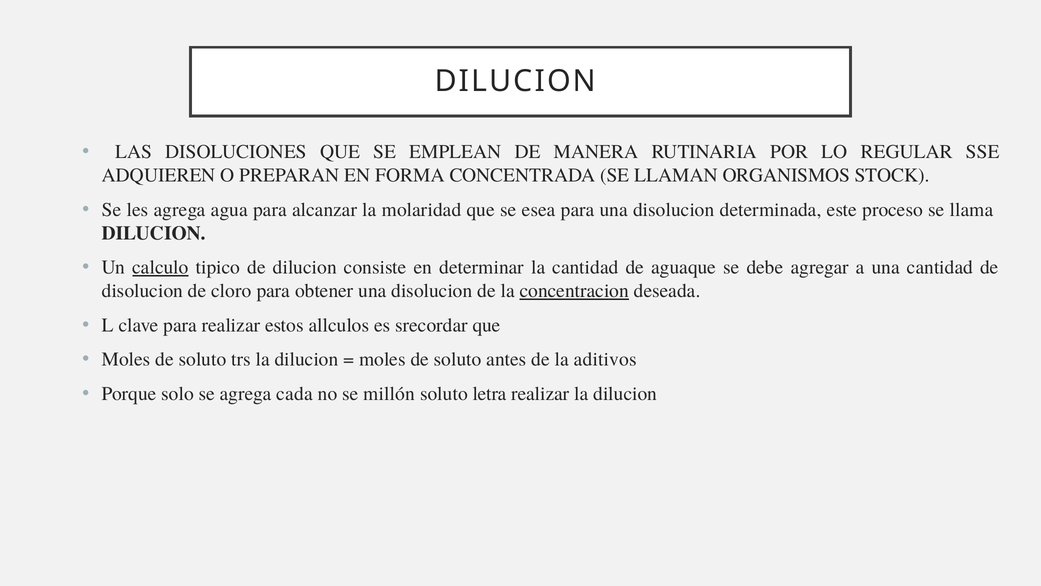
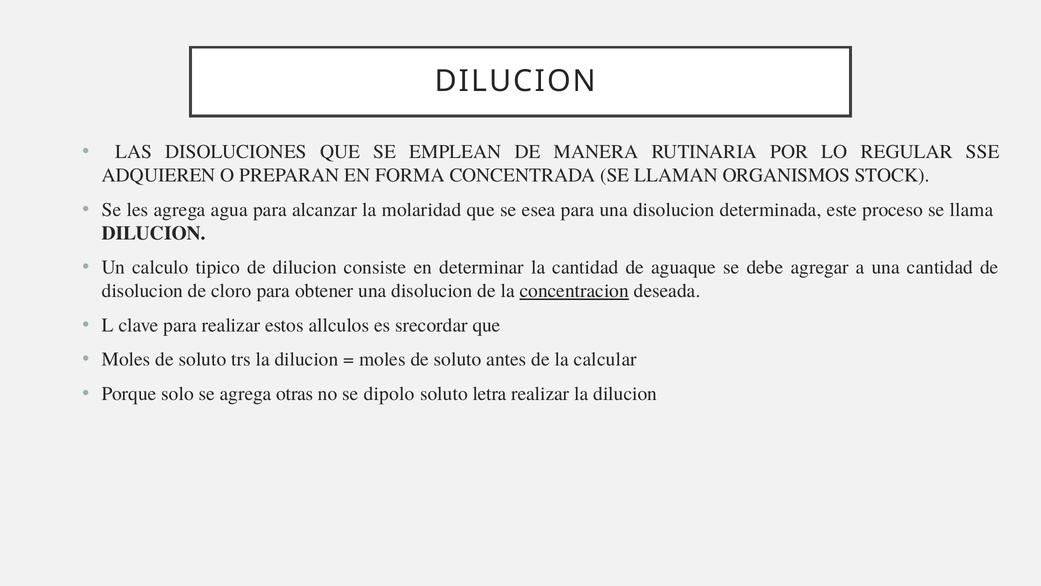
calculo underline: present -> none
aditivos: aditivos -> calcular
cada: cada -> otras
millón: millón -> dipolo
